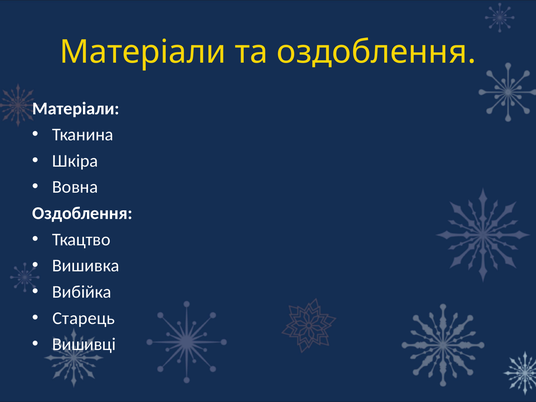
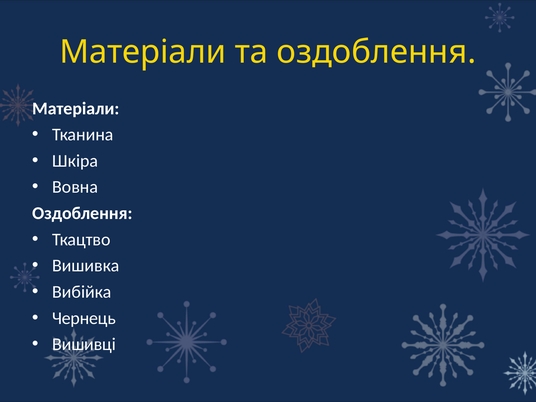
Старець: Старець -> Чернець
